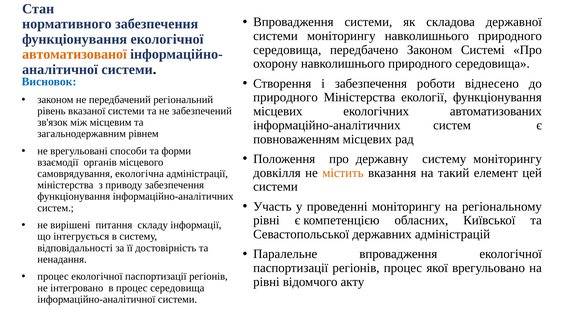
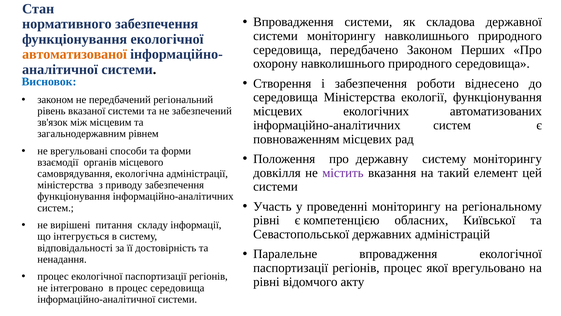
Системі: Системі -> Перших
природного at (286, 97): природного -> середовища
містить colour: orange -> purple
